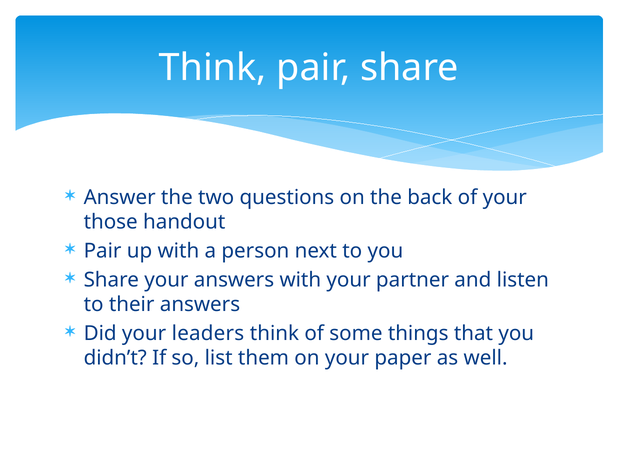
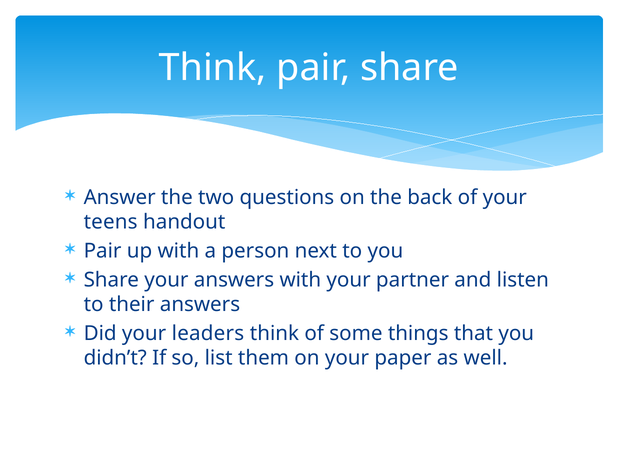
those: those -> teens
